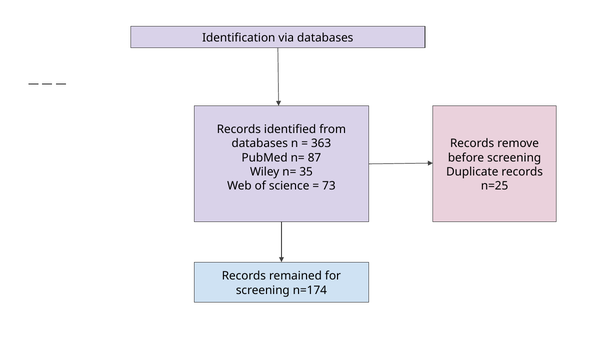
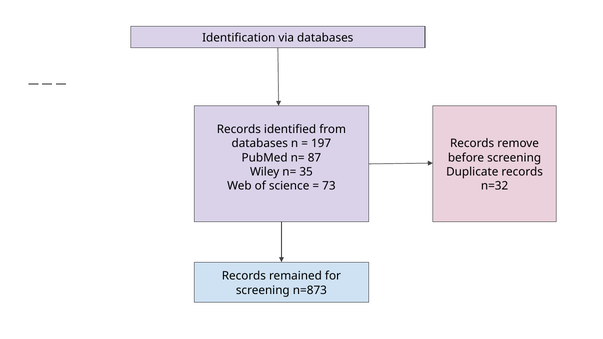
363: 363 -> 197
n=25: n=25 -> n=32
n=174: n=174 -> n=873
